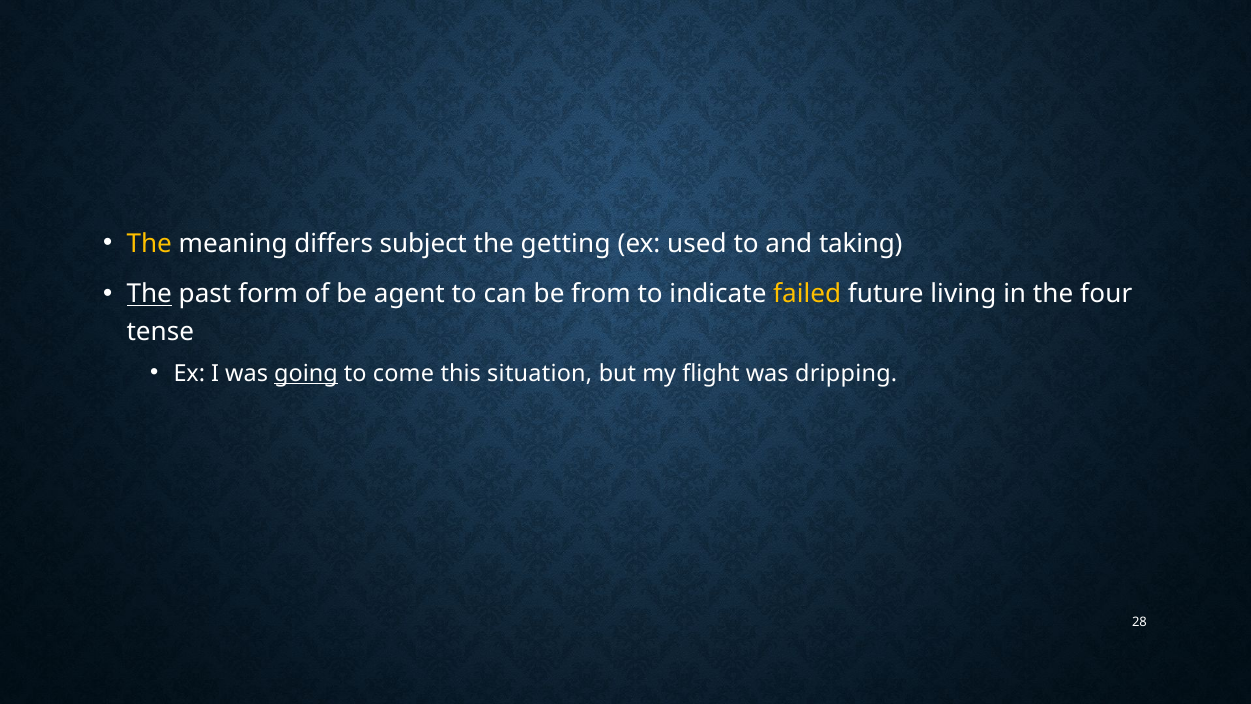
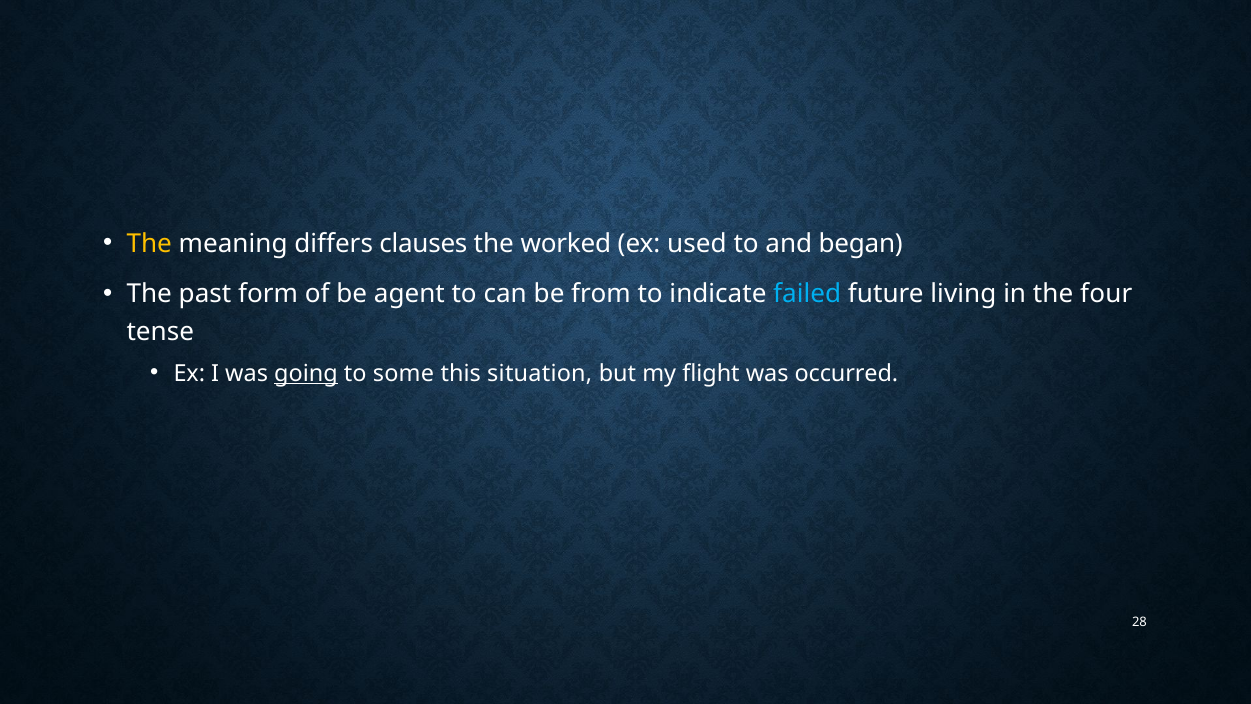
subject: subject -> clauses
getting: getting -> worked
taking: taking -> began
The at (149, 294) underline: present -> none
failed colour: yellow -> light blue
come: come -> some
dripping: dripping -> occurred
